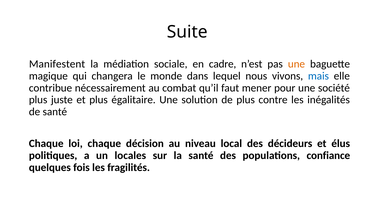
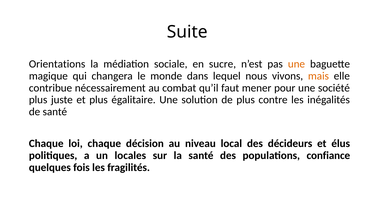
Manifestent: Manifestent -> Orientations
cadre: cadre -> sucre
mais colour: blue -> orange
